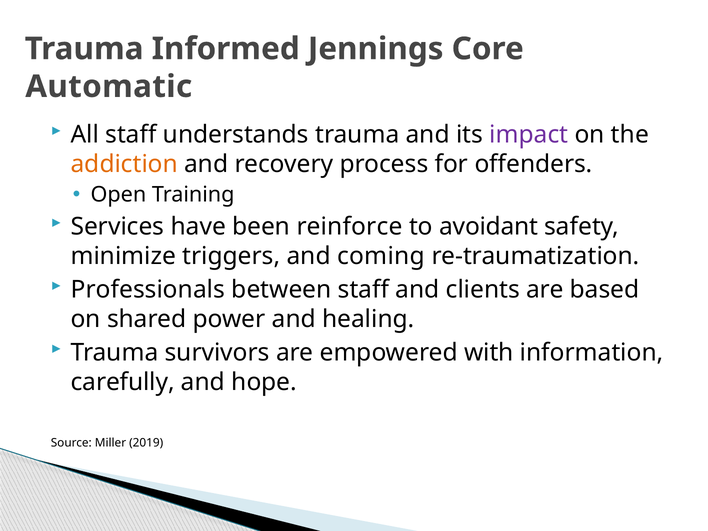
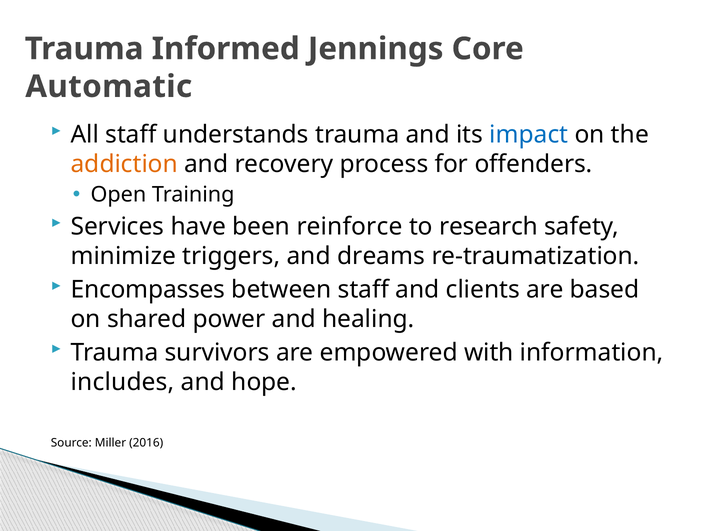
impact colour: purple -> blue
avoidant: avoidant -> research
coming: coming -> dreams
Professionals: Professionals -> Encompasses
carefully: carefully -> includes
2019: 2019 -> 2016
